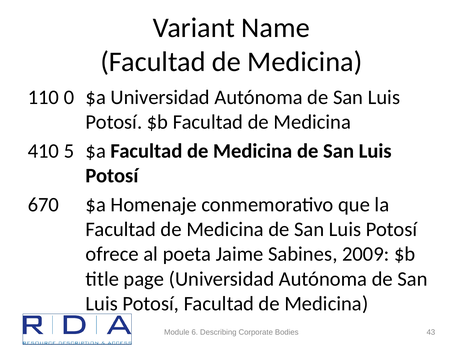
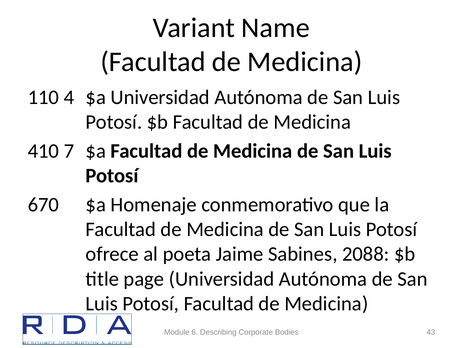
0: 0 -> 4
5: 5 -> 7
2009: 2009 -> 2088
